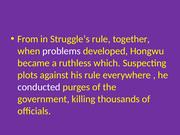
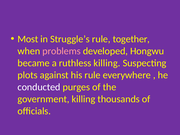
From: From -> Most
problems colour: white -> pink
ruthless which: which -> killing
